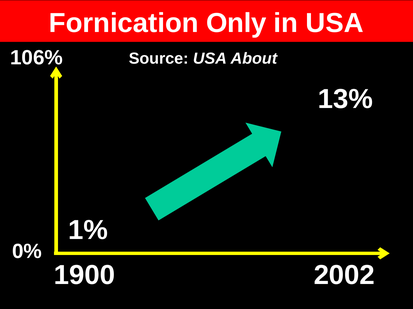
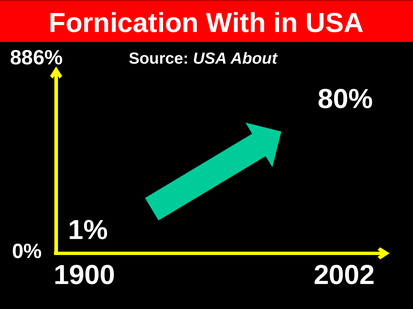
Only: Only -> With
106%: 106% -> 886%
13%: 13% -> 80%
